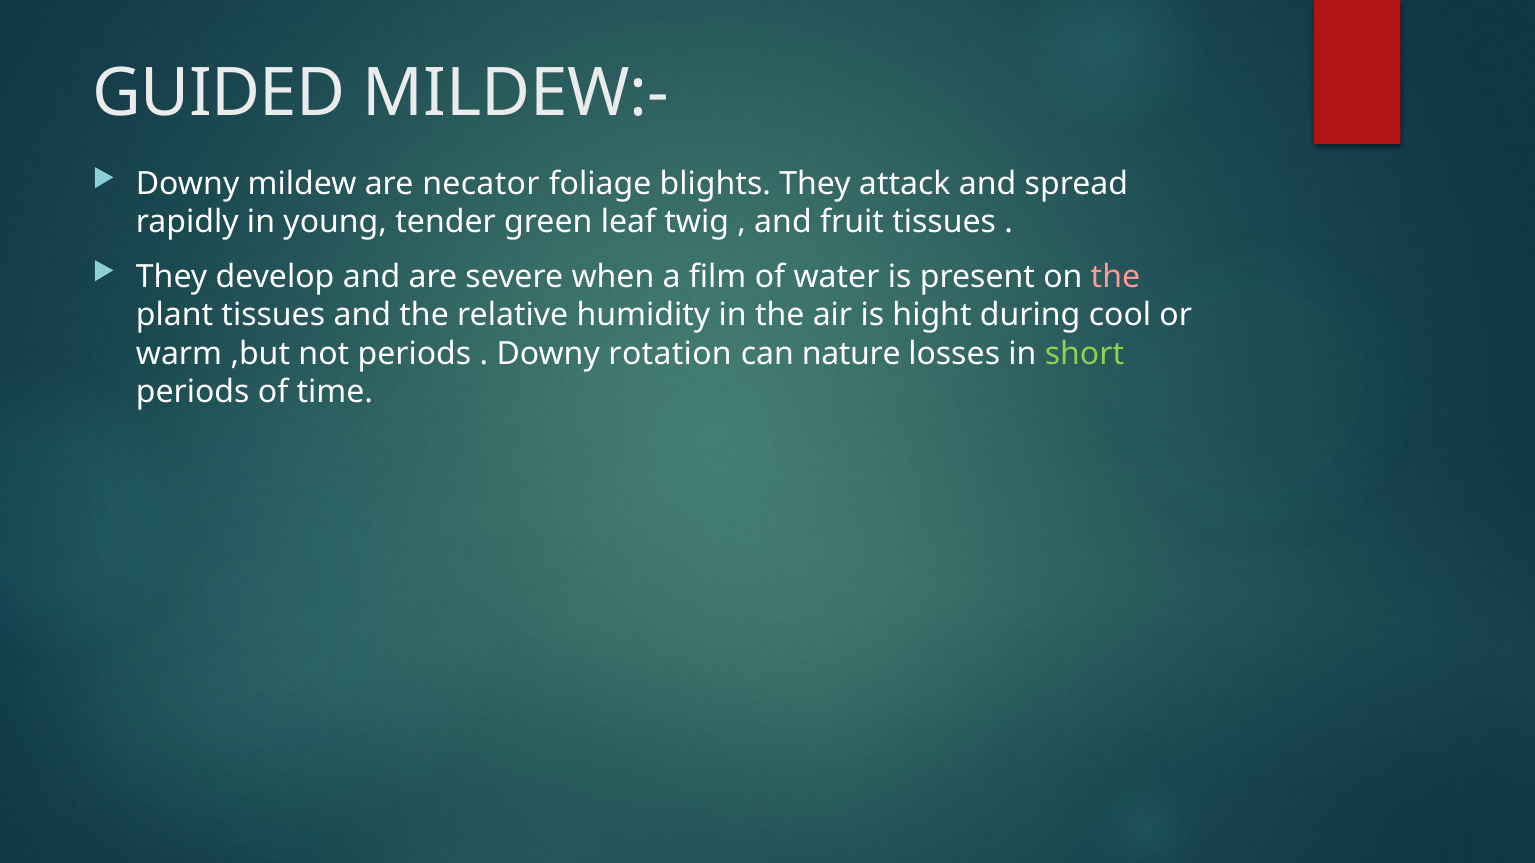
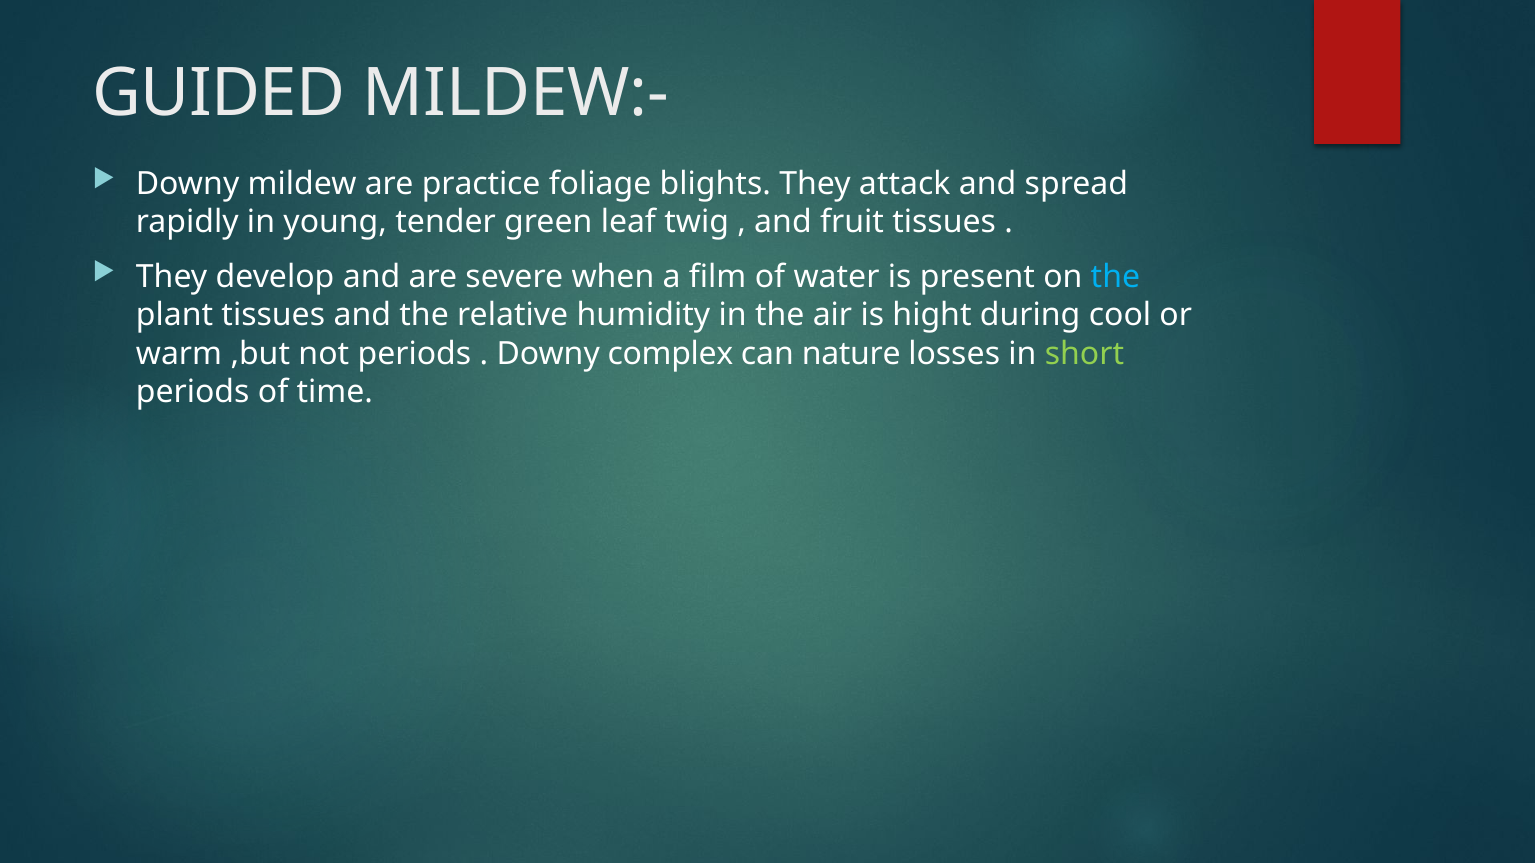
necator: necator -> practice
the at (1115, 277) colour: pink -> light blue
rotation: rotation -> complex
